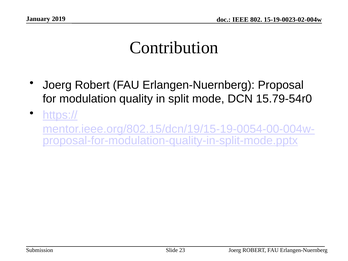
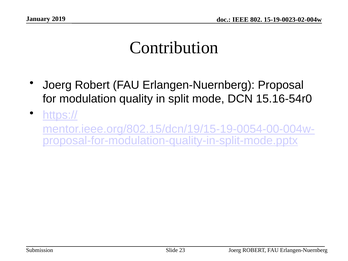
15.79-54r0: 15.79-54r0 -> 15.16-54r0
